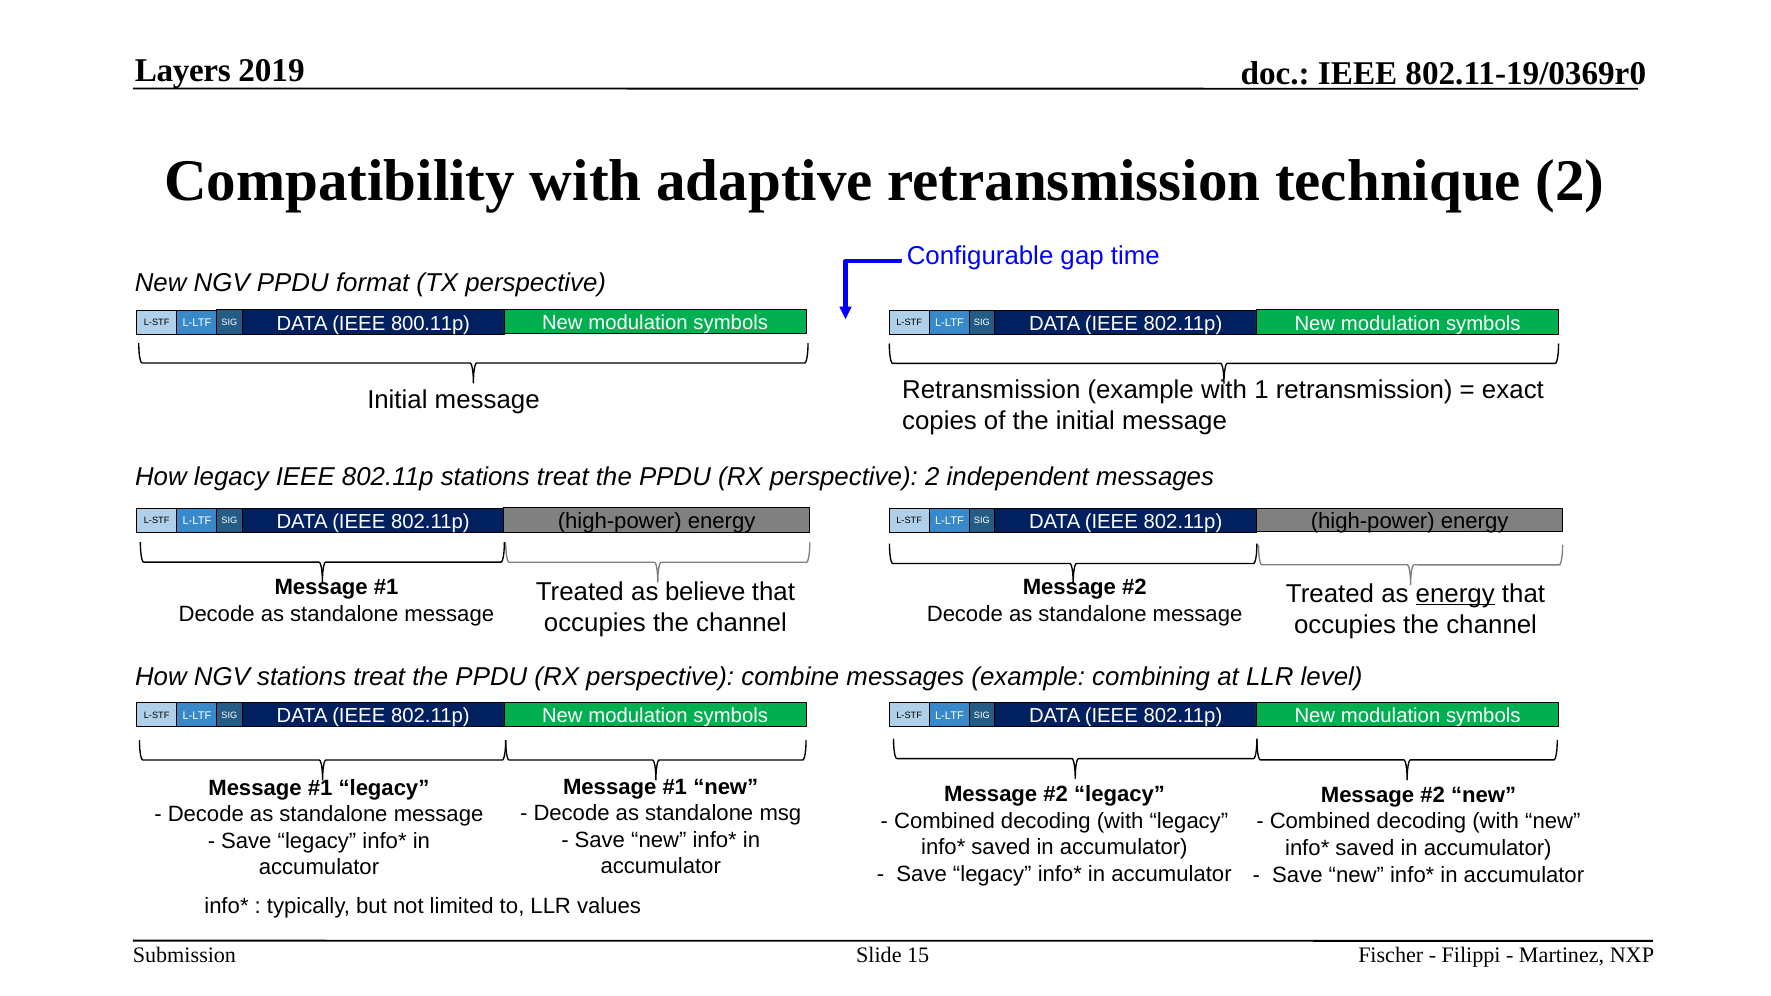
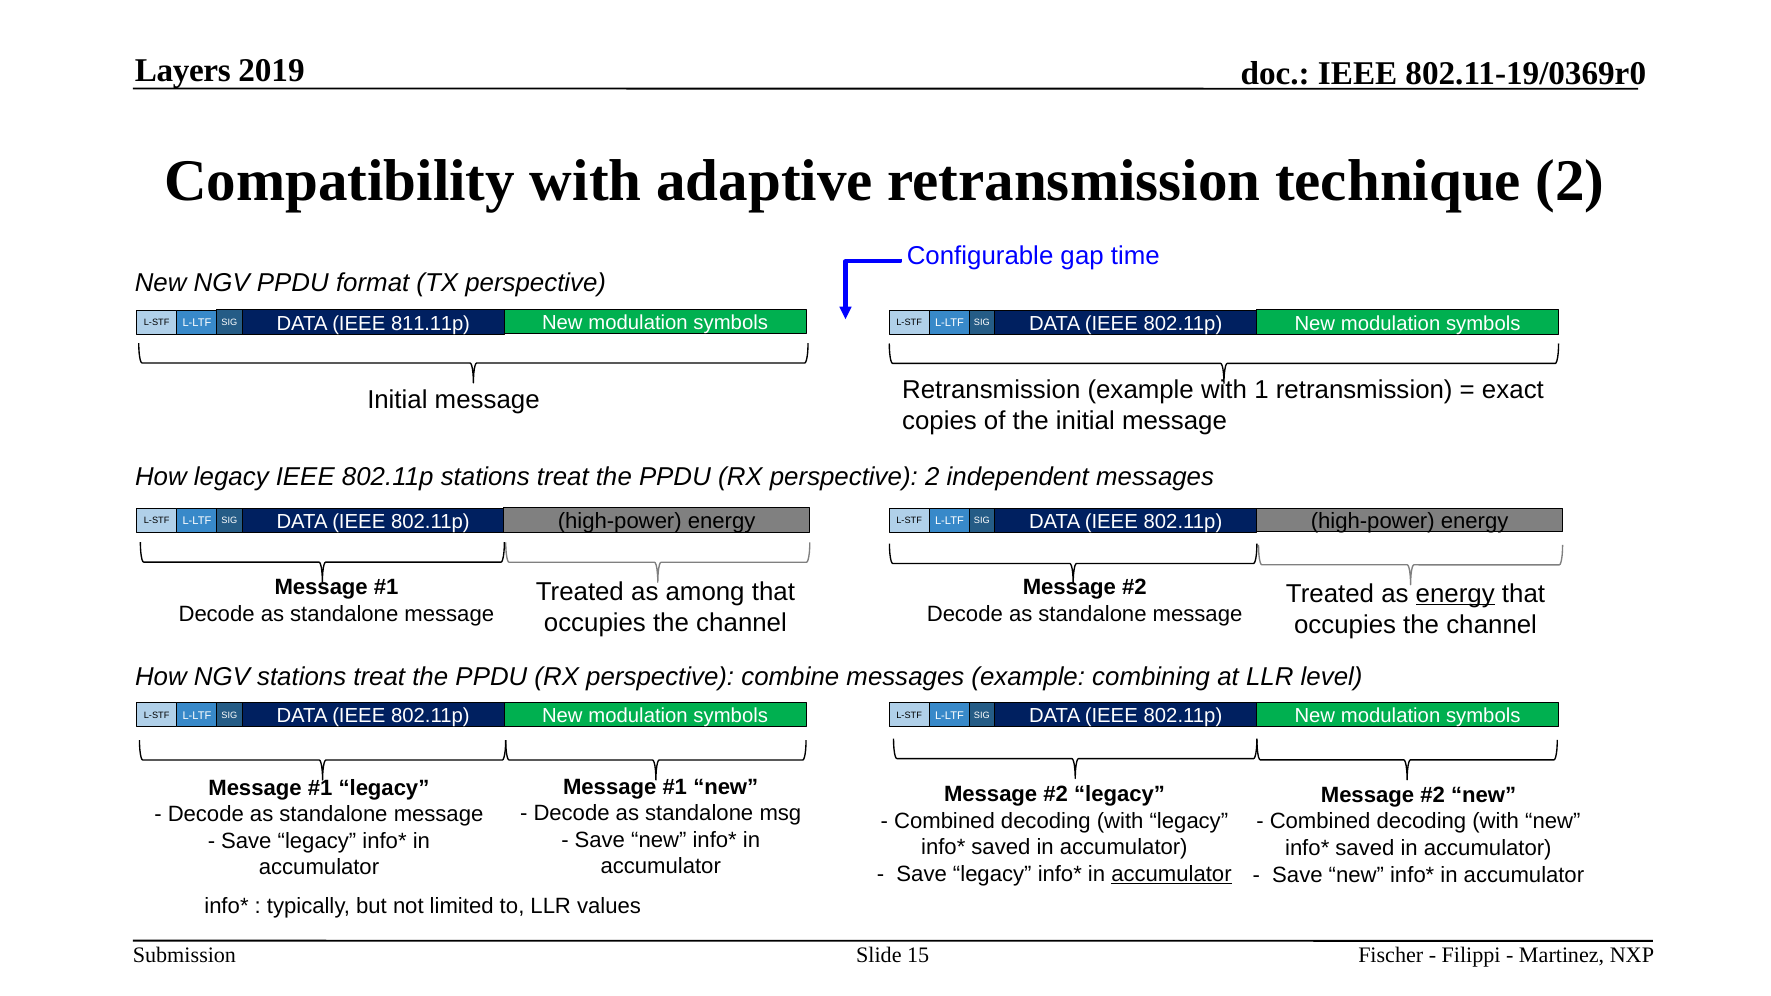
800.11p: 800.11p -> 811.11p
believe: believe -> among
accumulator at (1171, 874) underline: none -> present
